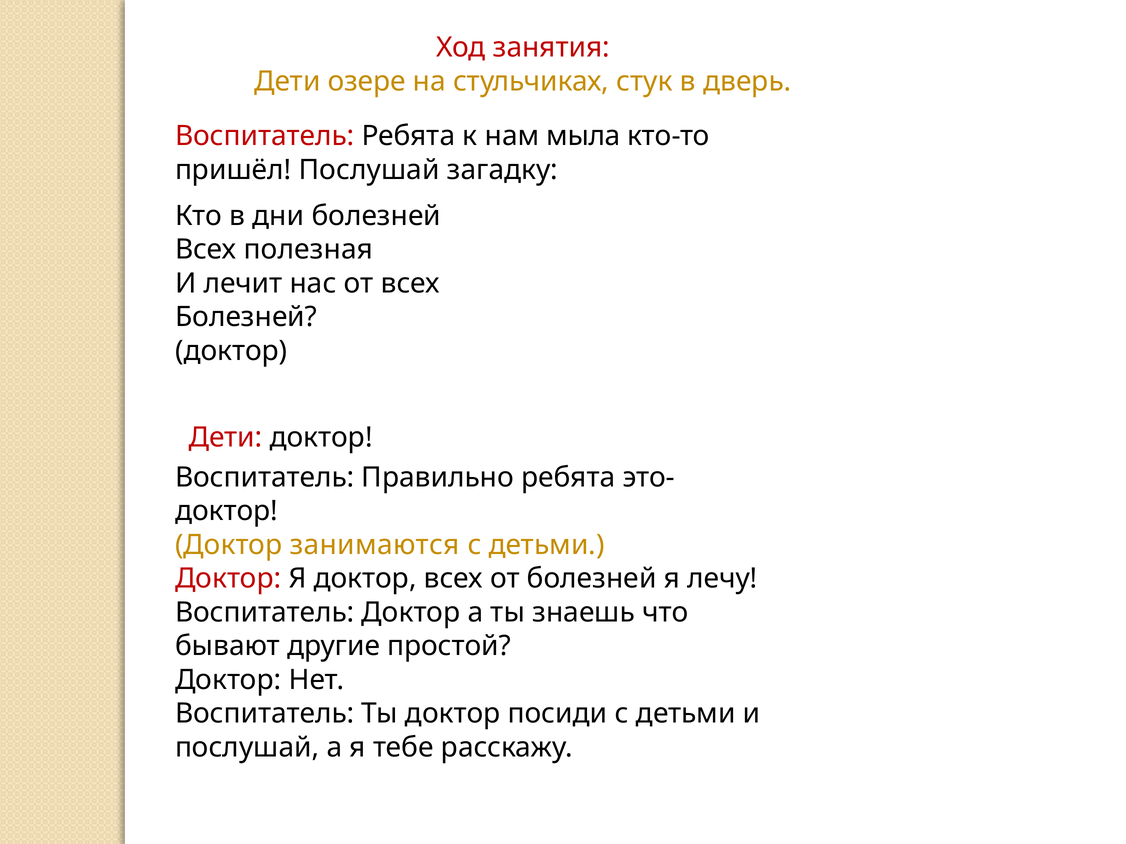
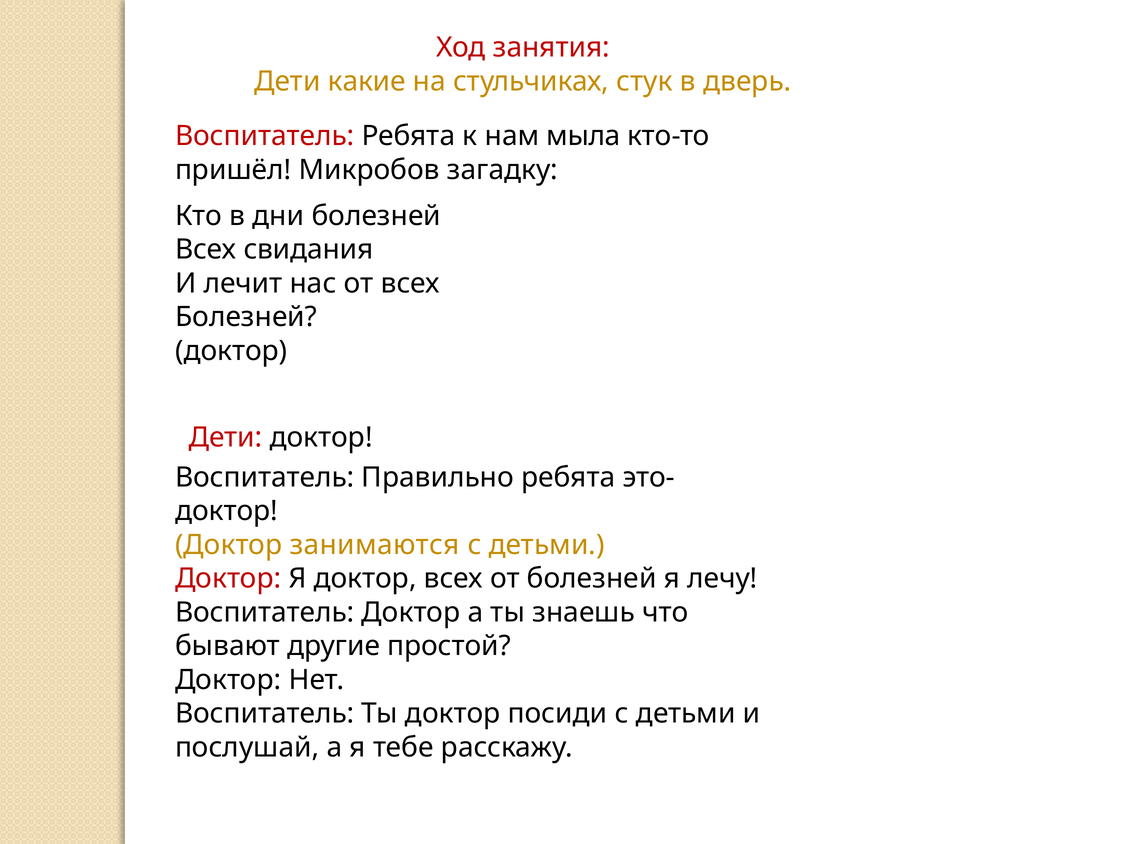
озере: озере -> какие
пришёл Послушай: Послушай -> Микробов
полезная: полезная -> свидания
